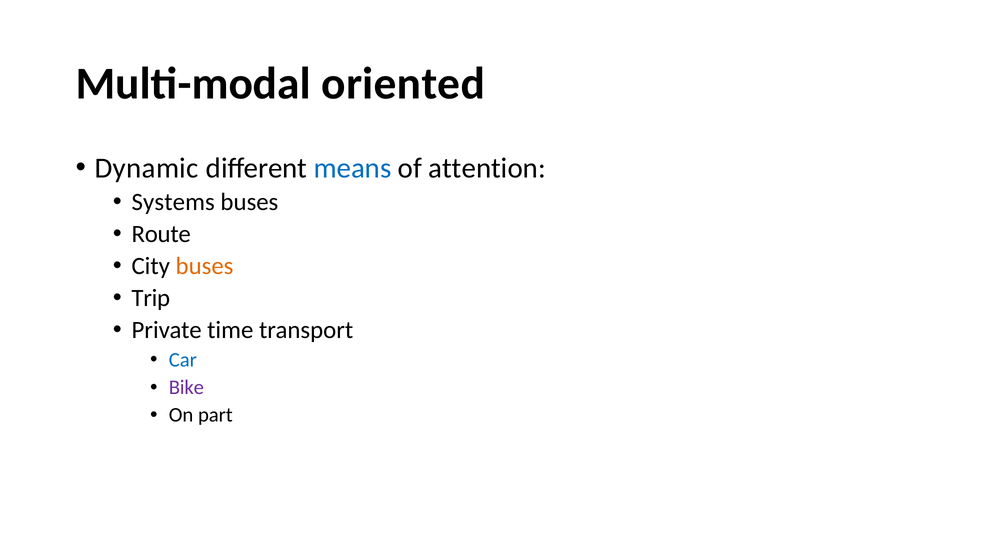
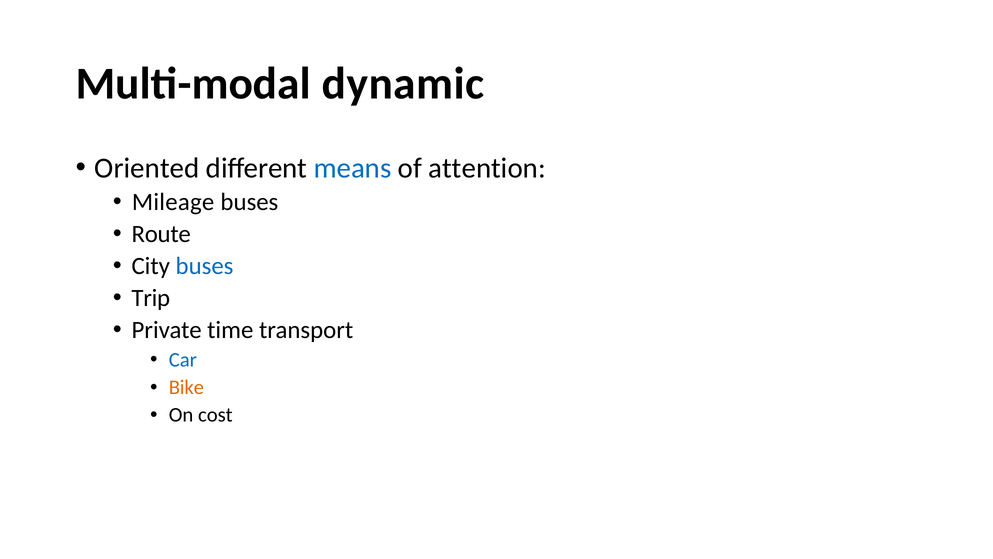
oriented: oriented -> dynamic
Dynamic: Dynamic -> Oriented
Systems: Systems -> Mileage
buses at (205, 266) colour: orange -> blue
Bike colour: purple -> orange
part: part -> cost
